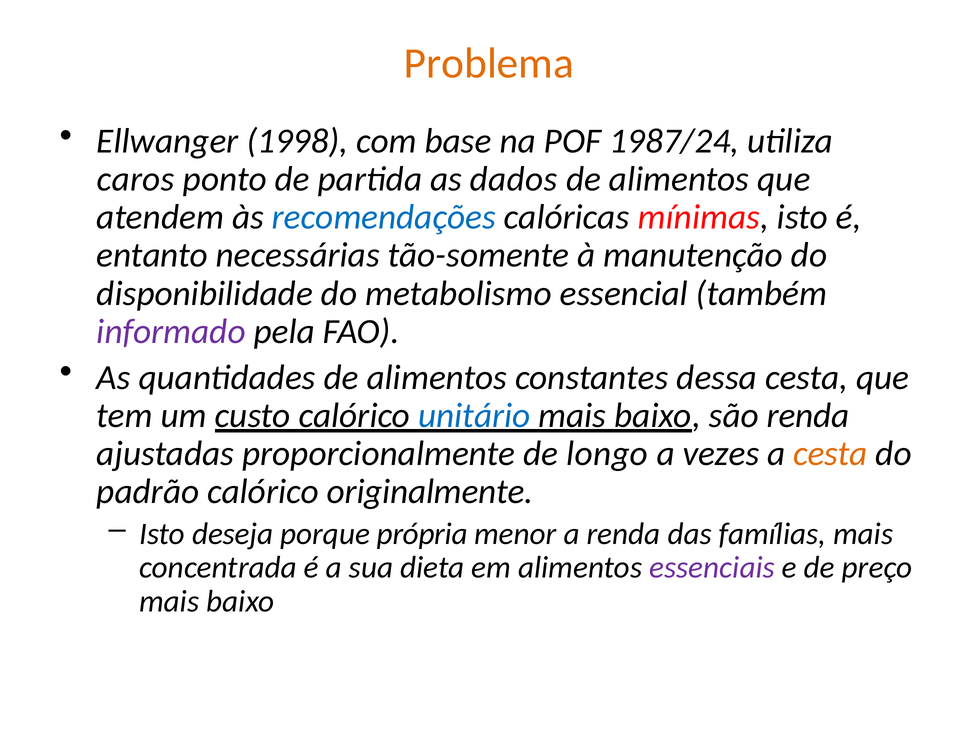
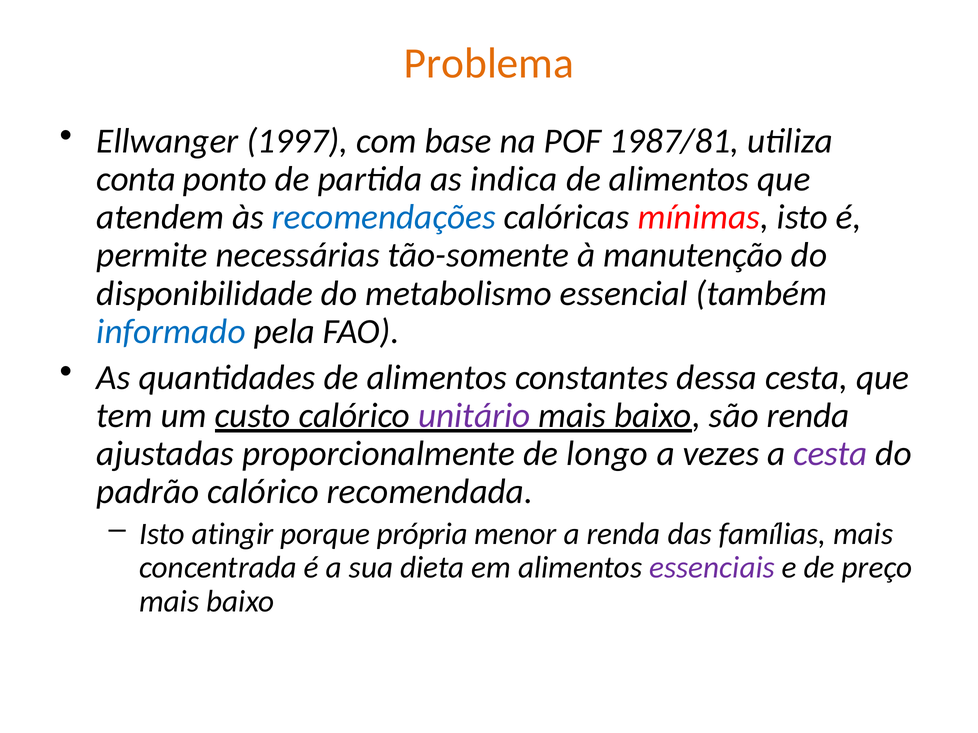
1998: 1998 -> 1997
1987/24: 1987/24 -> 1987/81
caros: caros -> conta
dados: dados -> indica
entanto: entanto -> permite
informado colour: purple -> blue
unitário colour: blue -> purple
cesta at (830, 454) colour: orange -> purple
originalmente: originalmente -> recomendada
deseja: deseja -> atingir
